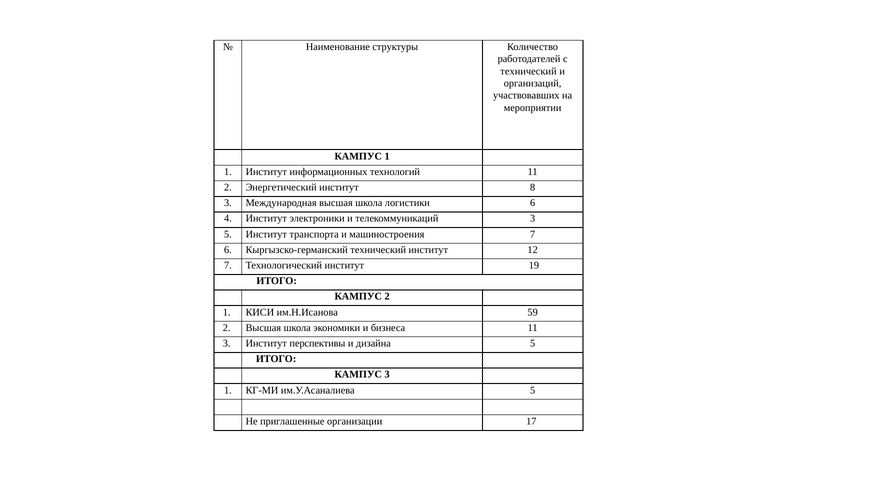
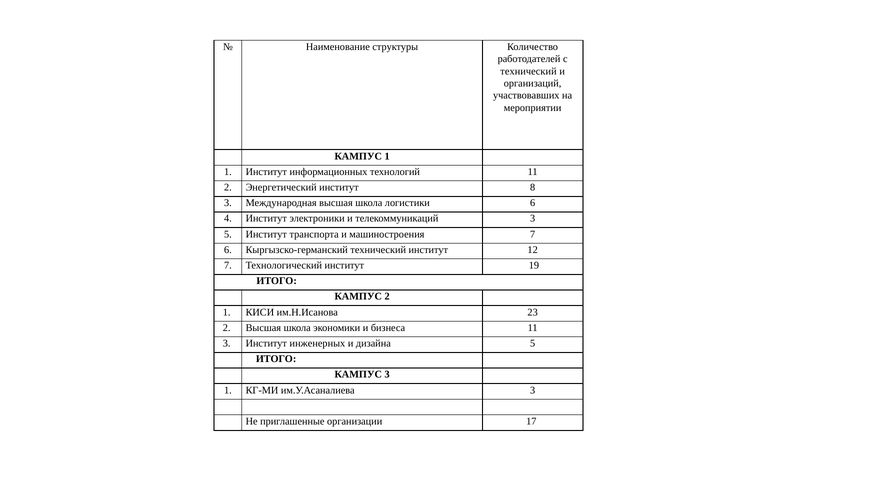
59: 59 -> 23
перспективы: перспективы -> инженерных
им.У.Асаналиева 5: 5 -> 3
